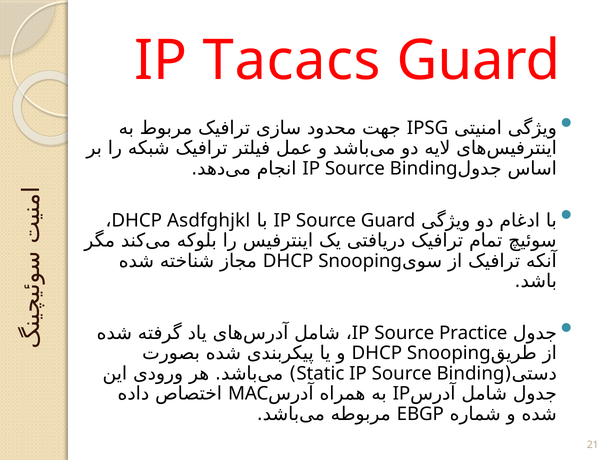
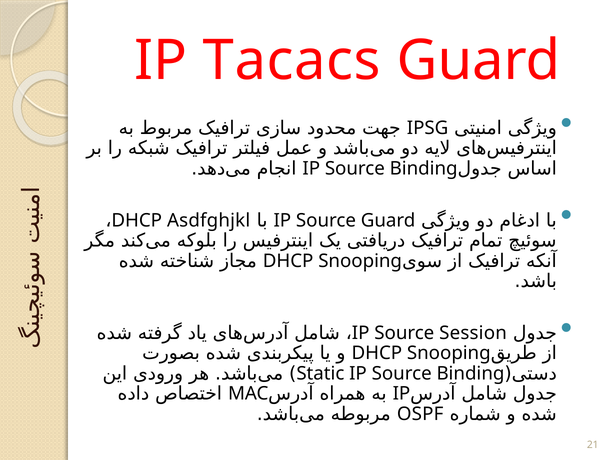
Practice: Practice -> Session
EBGP: EBGP -> OSPF
